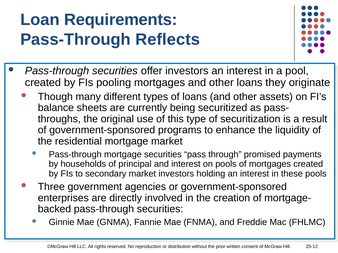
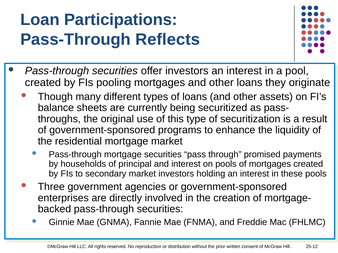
Requirements: Requirements -> Participations
